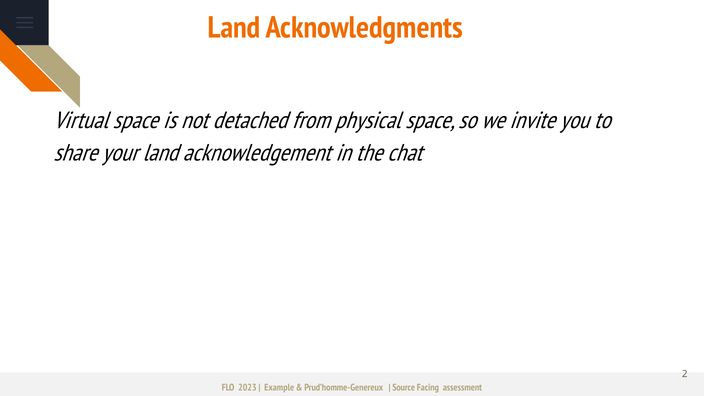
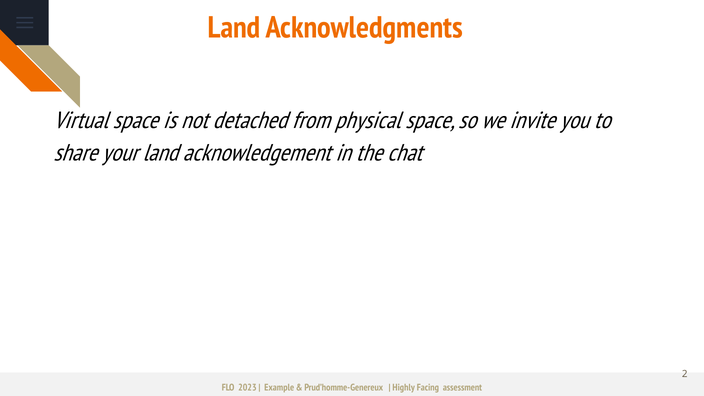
Source: Source -> Highly
